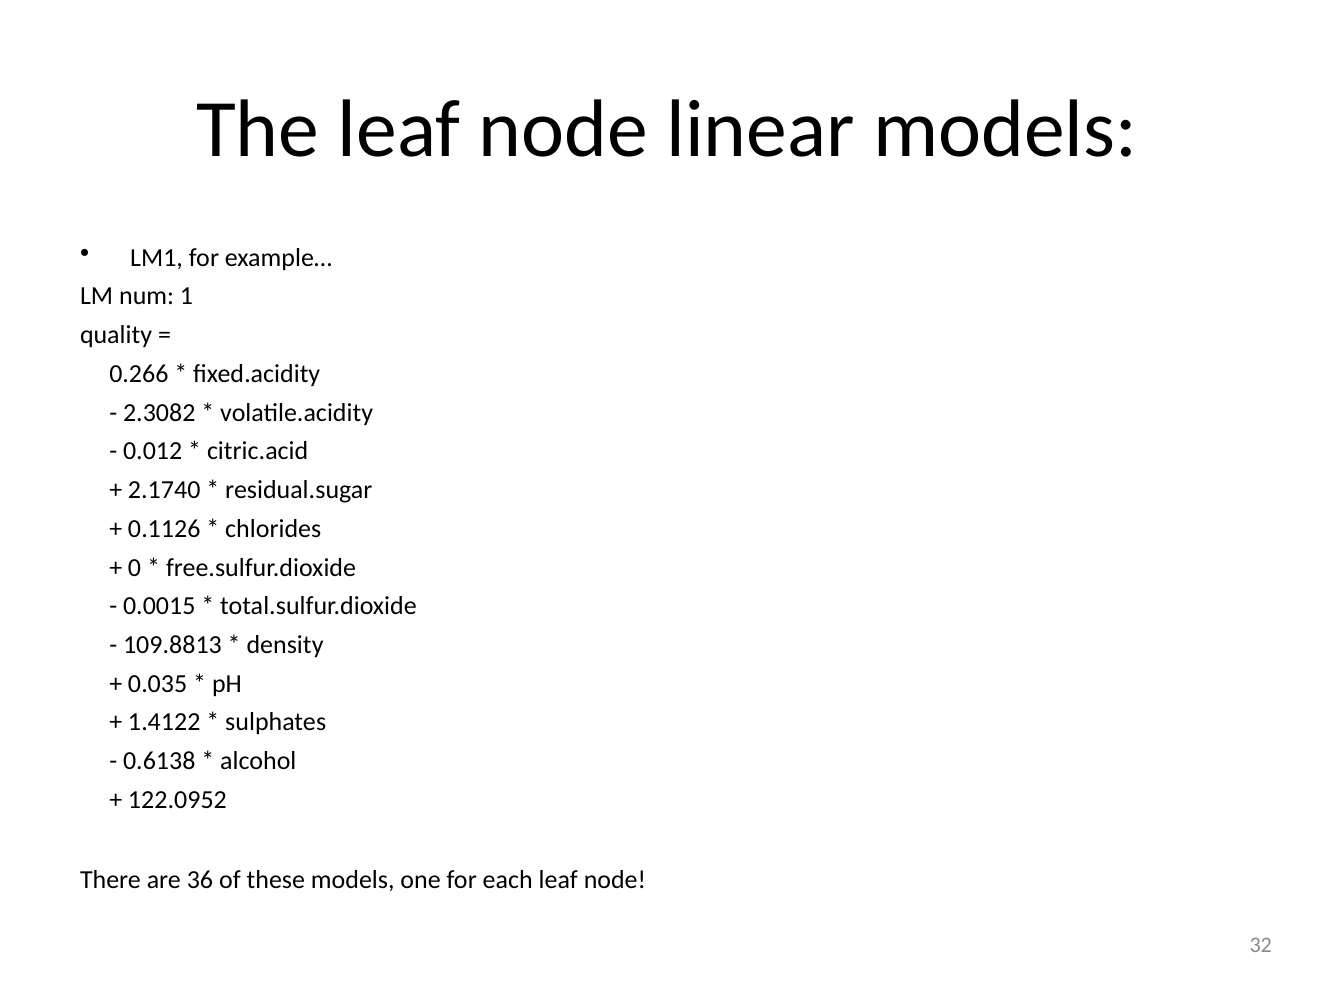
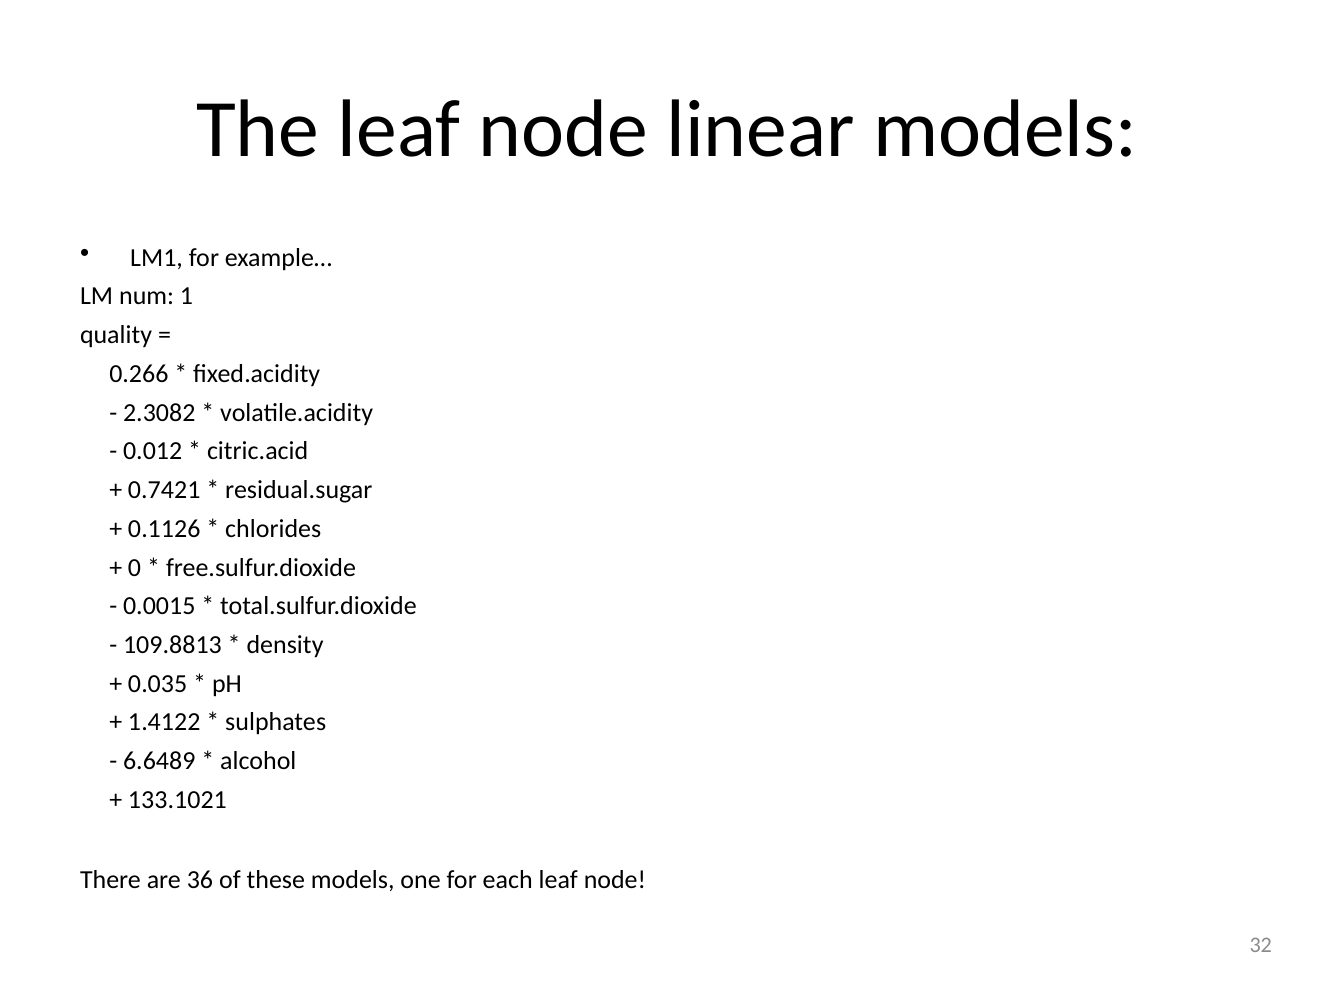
2.1740: 2.1740 -> 0.7421
0.6138: 0.6138 -> 6.6489
122.0952: 122.0952 -> 133.1021
